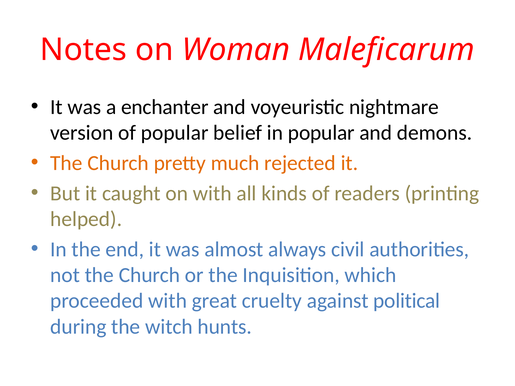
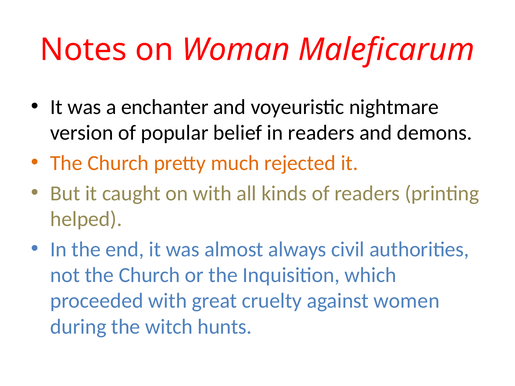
in popular: popular -> readers
political: political -> women
